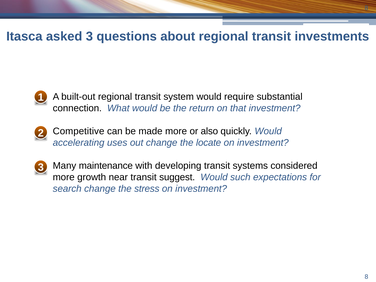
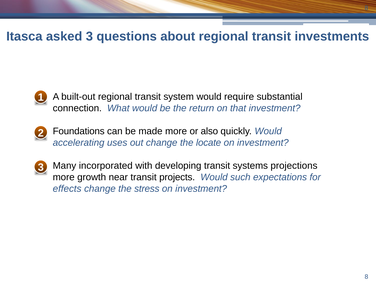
Competitive: Competitive -> Foundations
maintenance: maintenance -> incorporated
considered: considered -> projections
suggest: suggest -> projects
search: search -> effects
